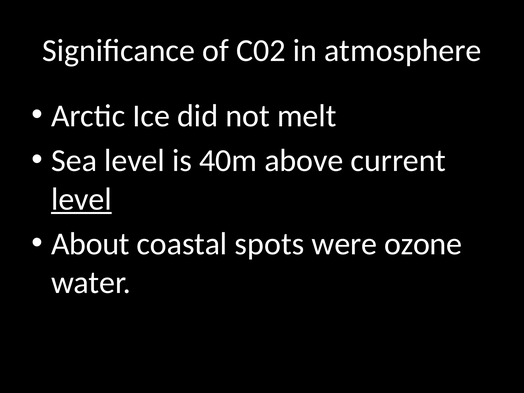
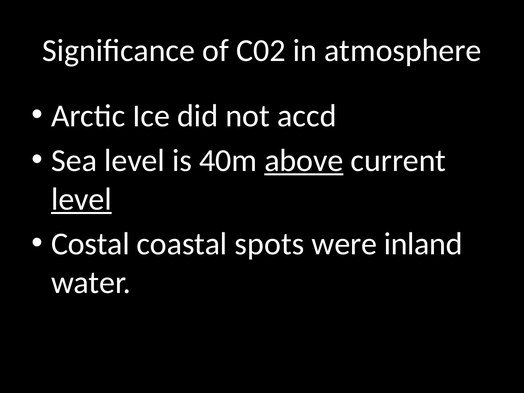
melt: melt -> accd
above underline: none -> present
About: About -> Costal
ozone: ozone -> inland
